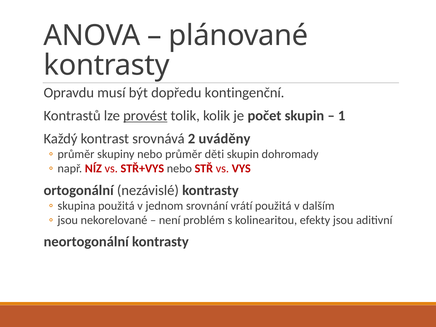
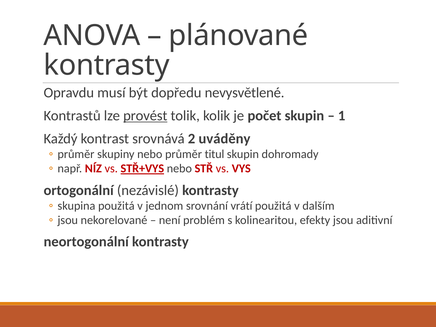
kontingenční: kontingenční -> nevysvětlené
děti: děti -> titul
STŘ+VYS underline: none -> present
